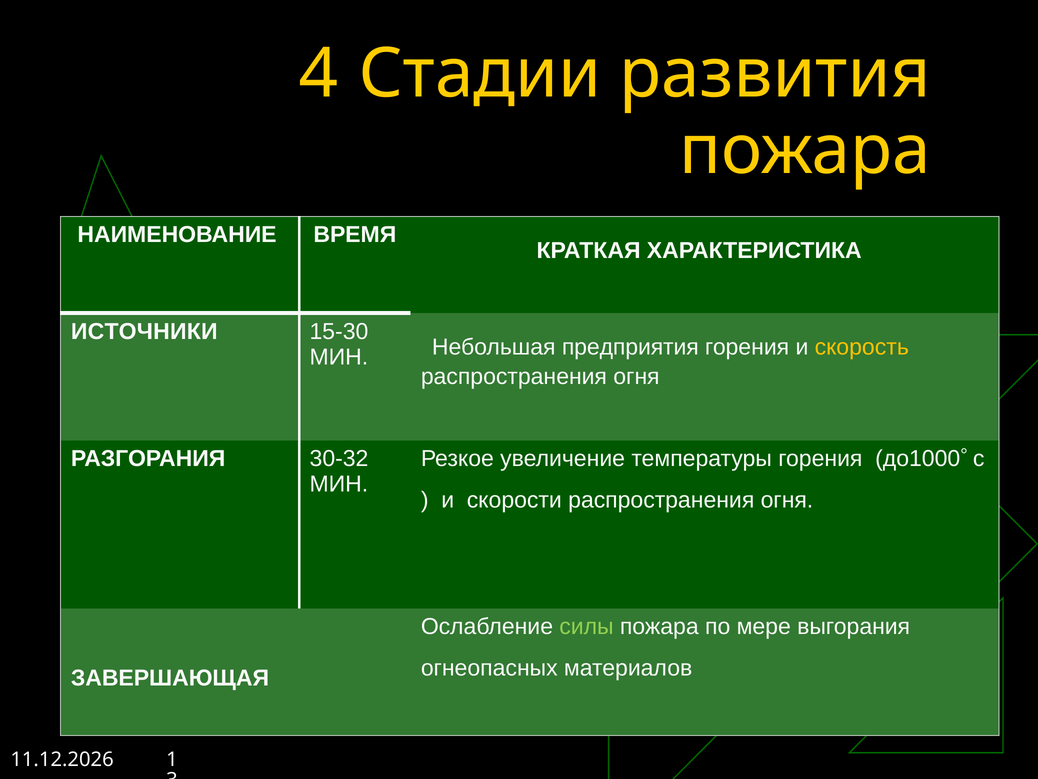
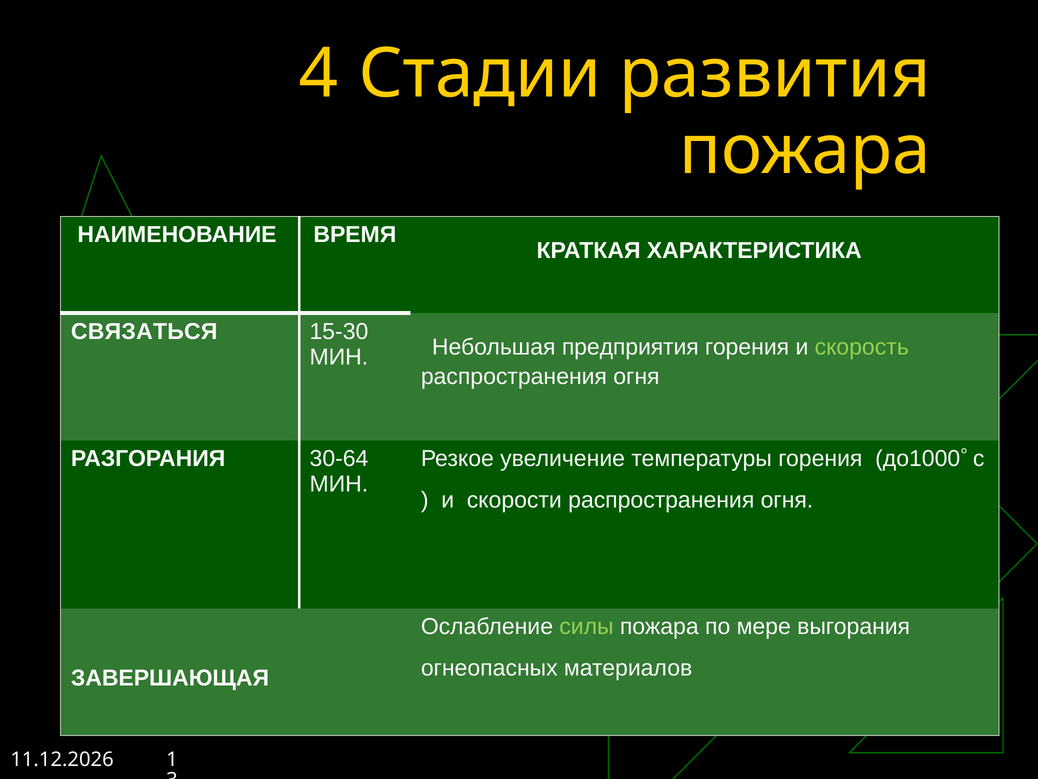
ИСТОЧНИКИ: ИСТОЧНИКИ -> СВЯЗАТЬСЯ
скорость colour: yellow -> light green
30-32: 30-32 -> 30-64
